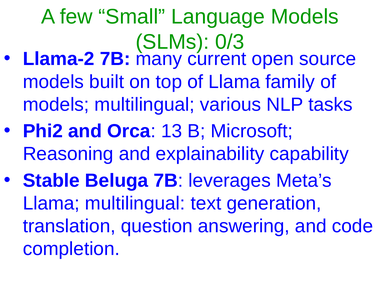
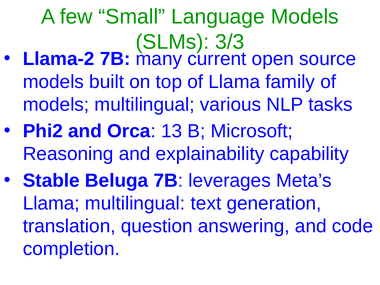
0/3: 0/3 -> 3/3
